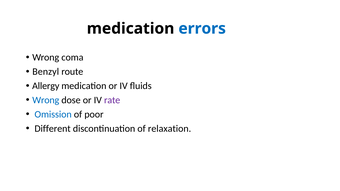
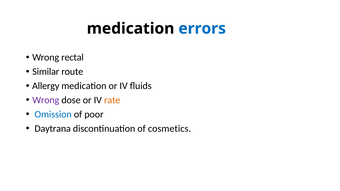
coma: coma -> rectal
Benzyl: Benzyl -> Similar
Wrong at (46, 100) colour: blue -> purple
rate colour: purple -> orange
Different: Different -> Daytrana
relaxation: relaxation -> cosmetics
